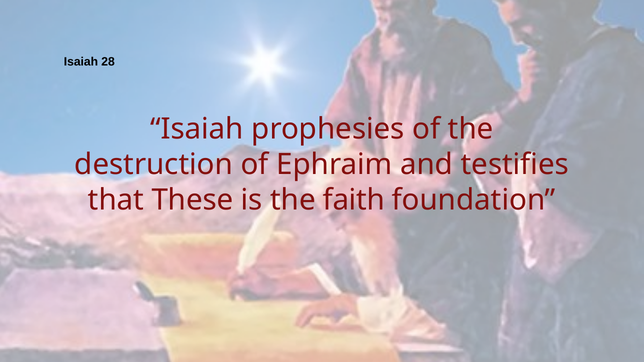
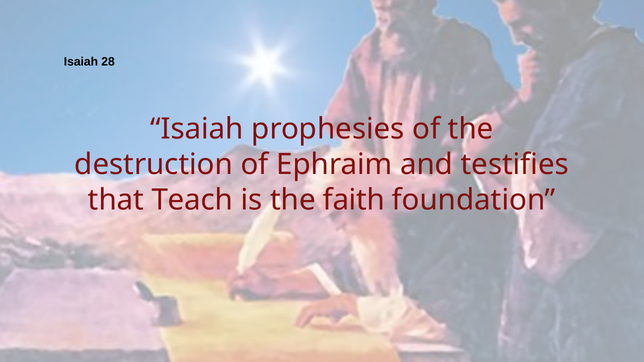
These: These -> Teach
